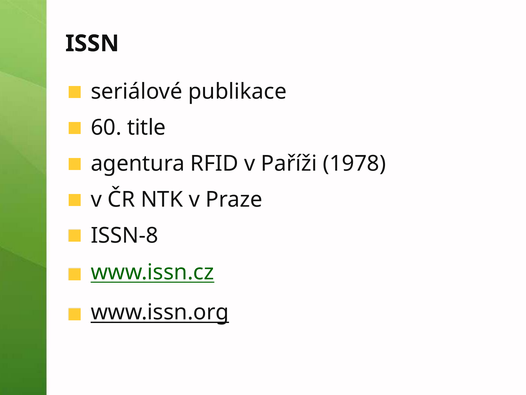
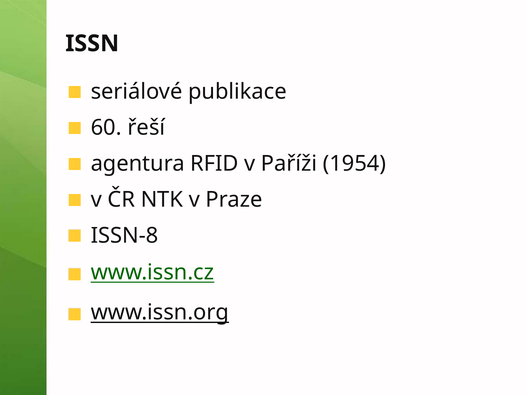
title: title -> řeší
1978: 1978 -> 1954
